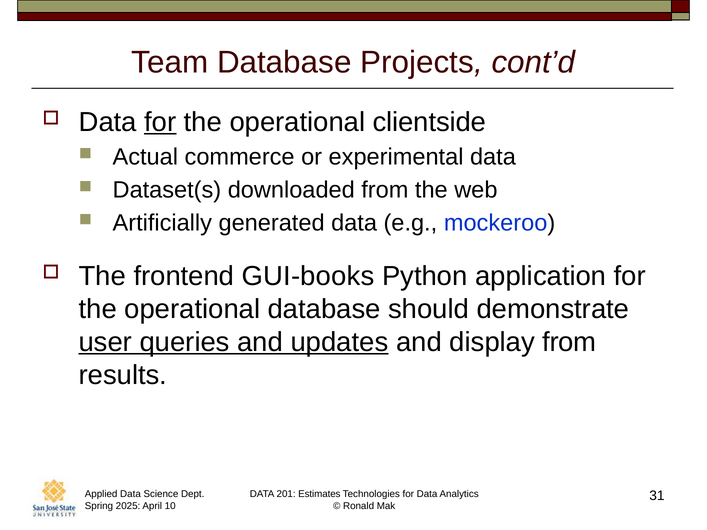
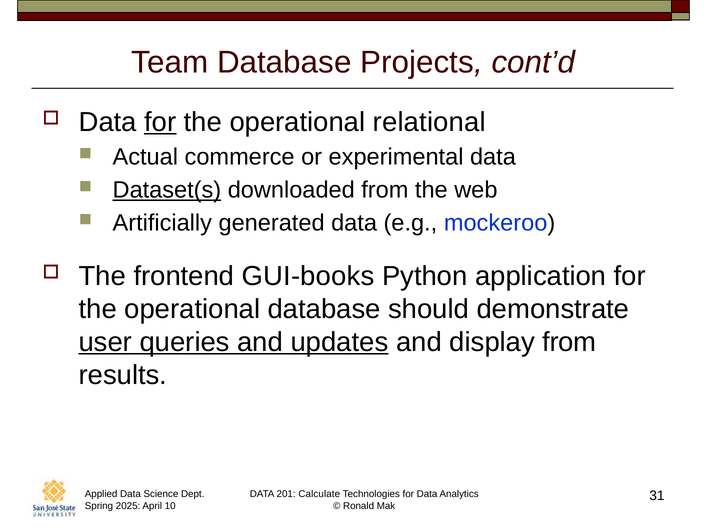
clientside: clientside -> relational
Dataset(s underline: none -> present
Estimates: Estimates -> Calculate
